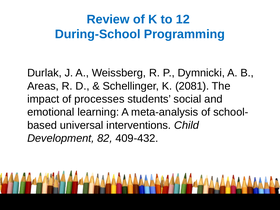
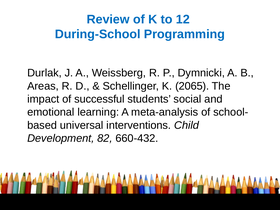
2081: 2081 -> 2065
processes: processes -> successful
409-432: 409-432 -> 660-432
